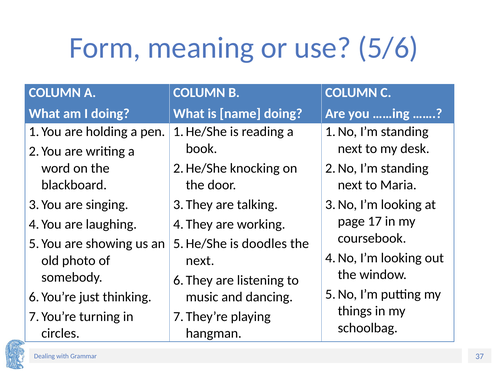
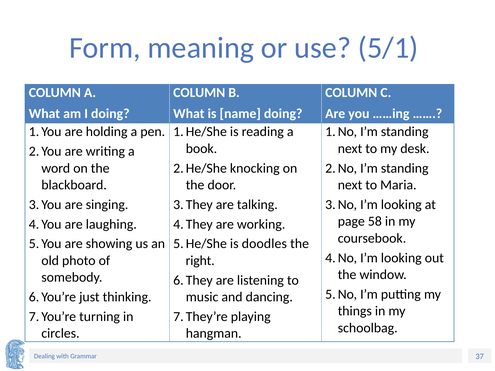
5/6: 5/6 -> 5/1
17: 17 -> 58
next at (200, 261): next -> right
